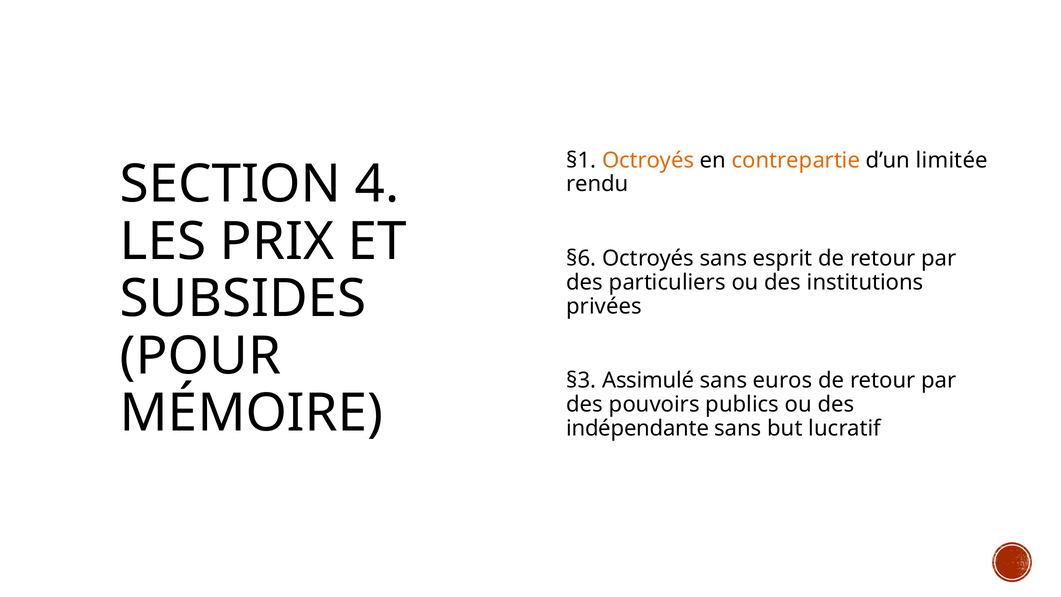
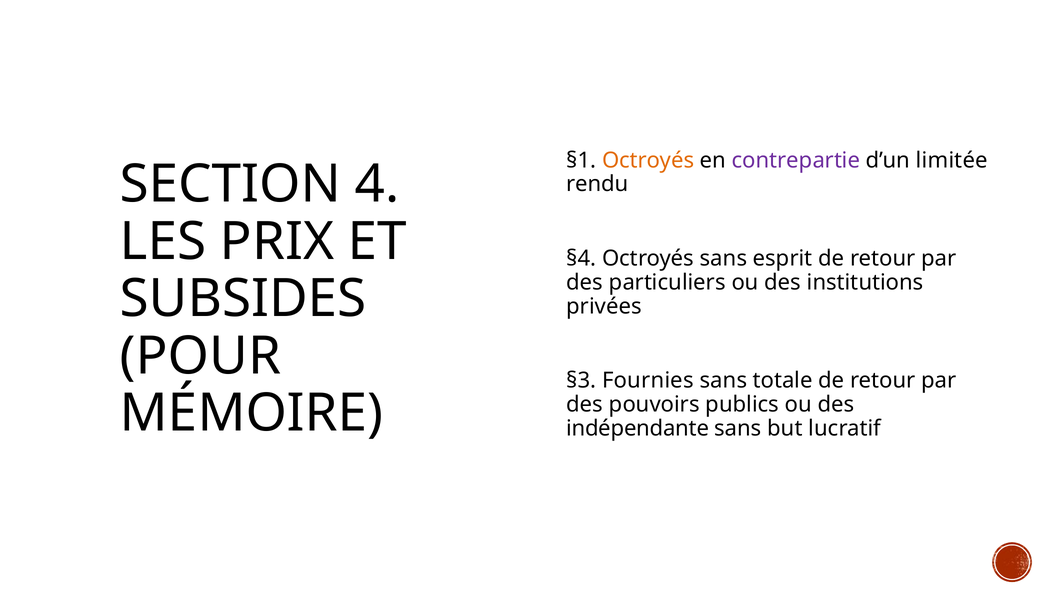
contrepartie colour: orange -> purple
§6: §6 -> §4
Assimulé: Assimulé -> Fournies
euros: euros -> totale
